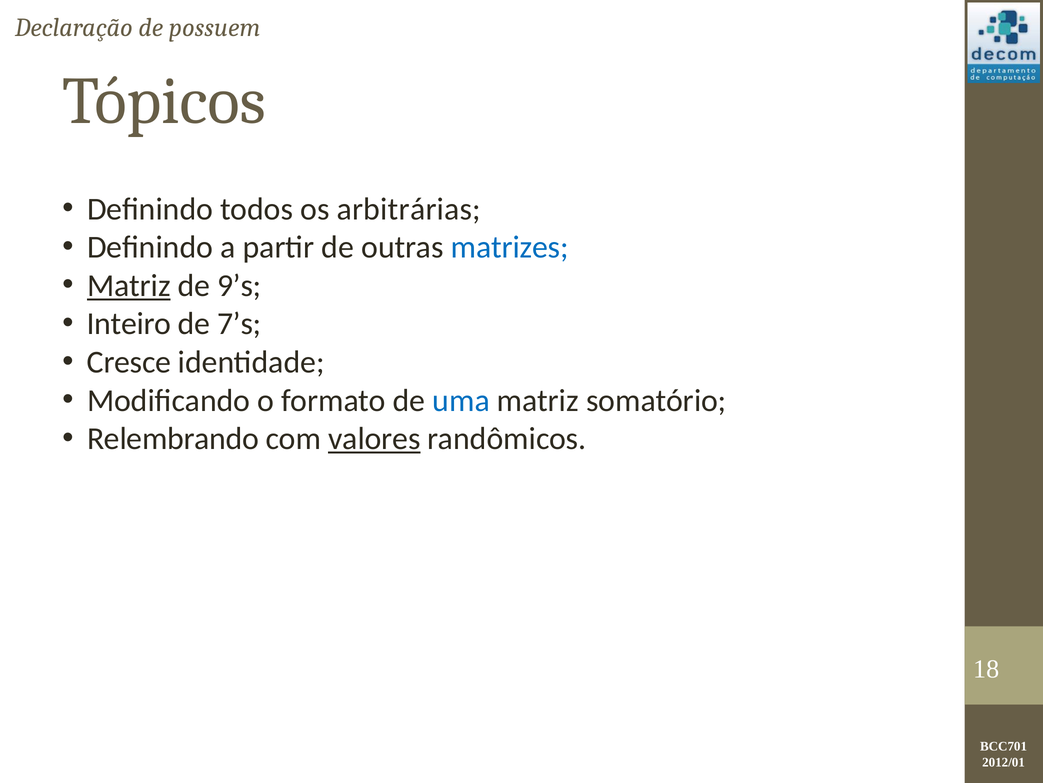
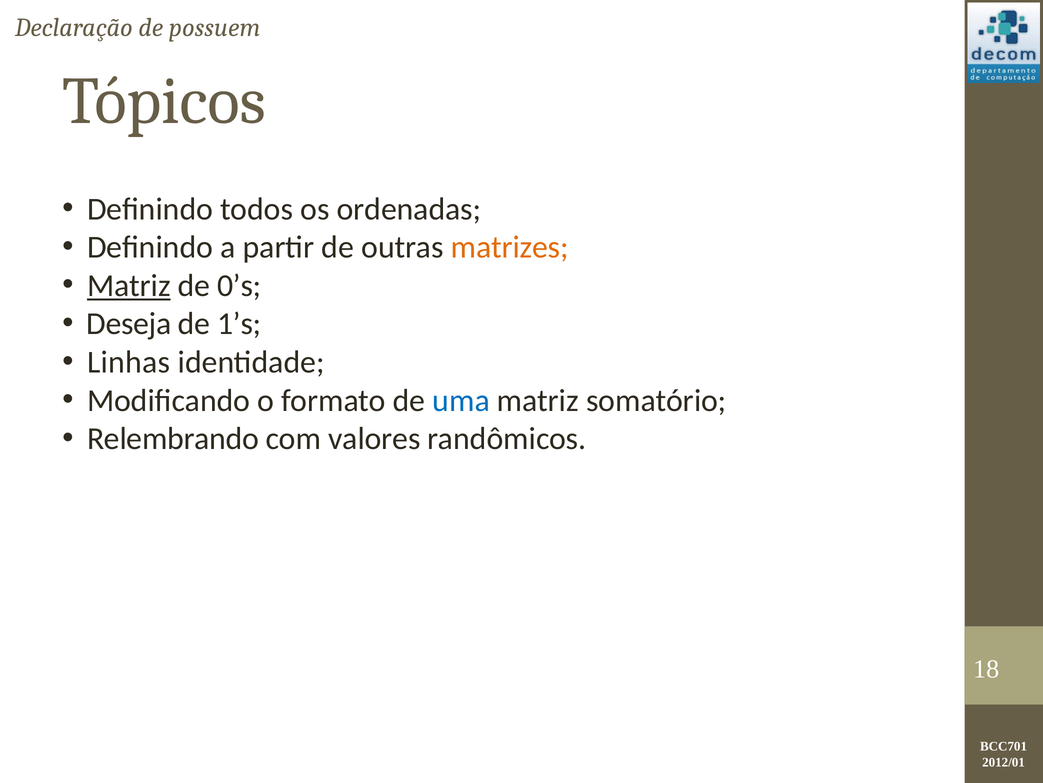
arbitrárias: arbitrárias -> ordenadas
matrizes colour: blue -> orange
9’s: 9’s -> 0’s
Inteiro: Inteiro -> Deseja
7’s: 7’s -> 1’s
Cresce: Cresce -> Linhas
valores underline: present -> none
